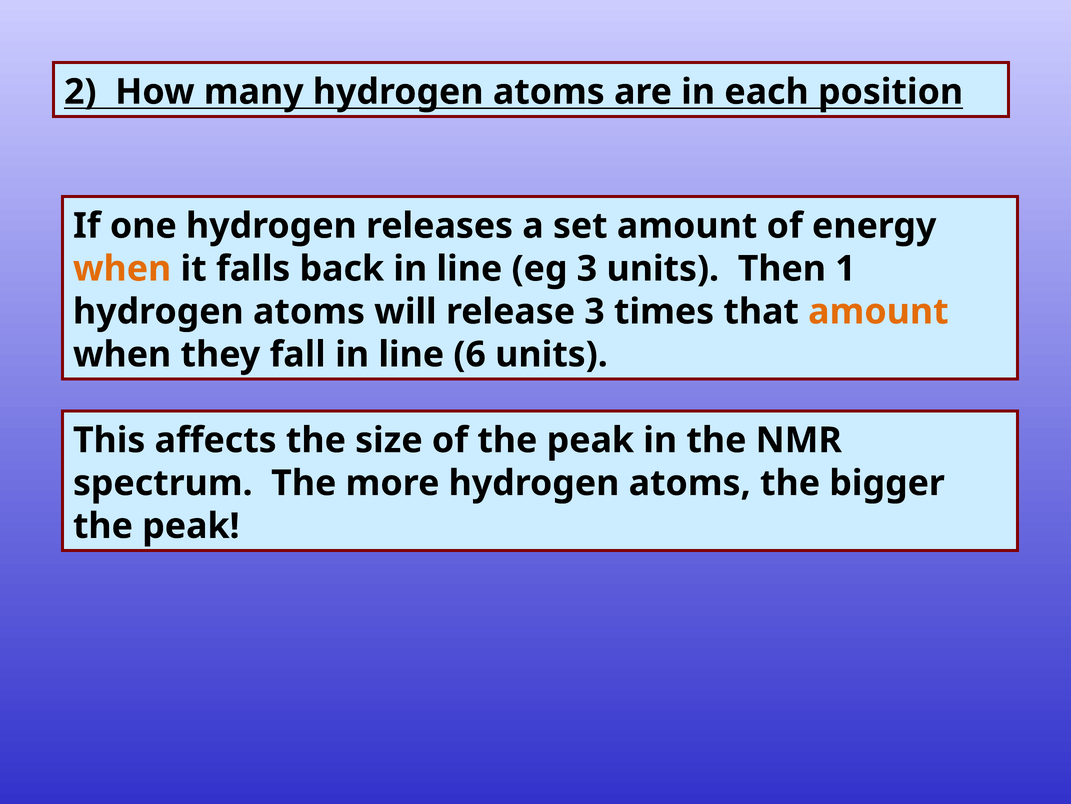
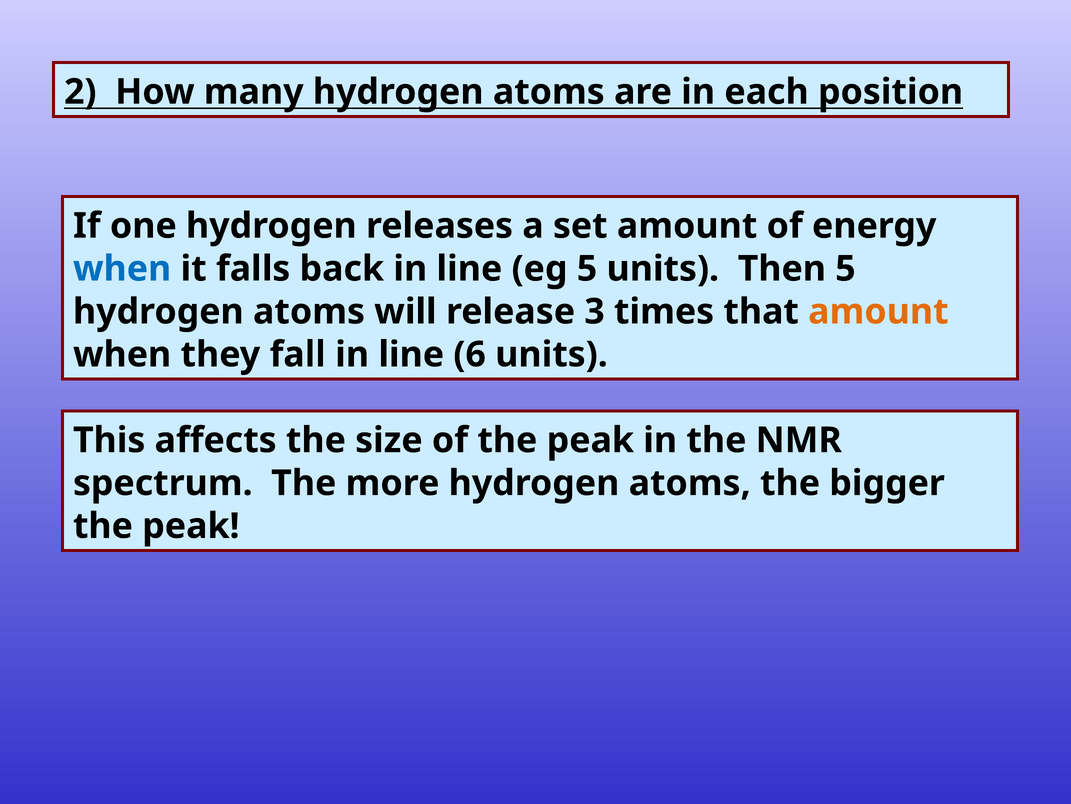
when at (122, 269) colour: orange -> blue
eg 3: 3 -> 5
Then 1: 1 -> 5
